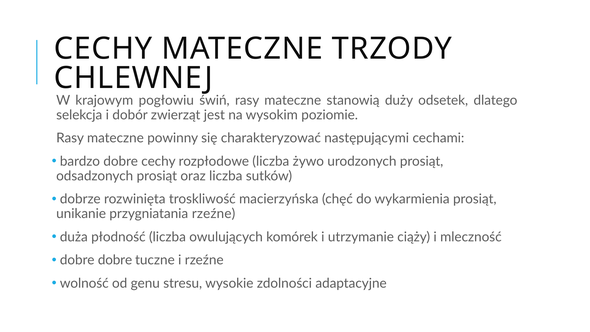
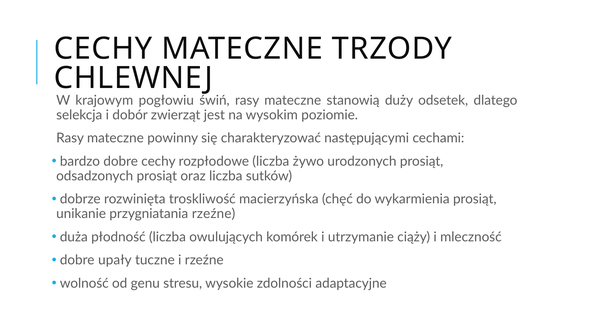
dobre dobre: dobre -> upały
